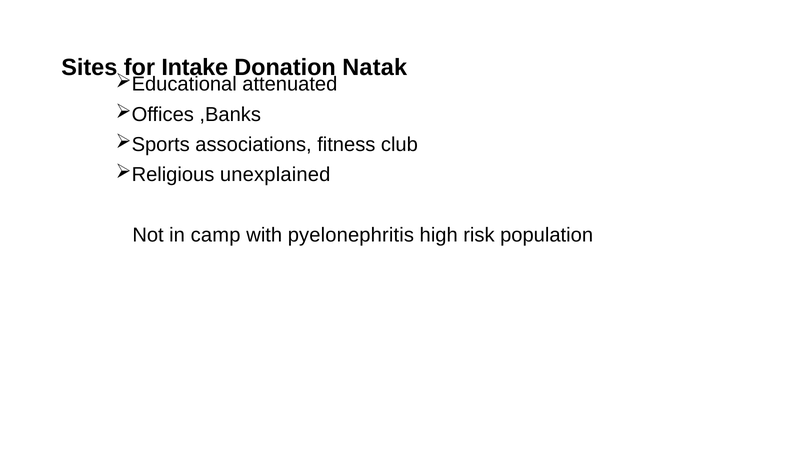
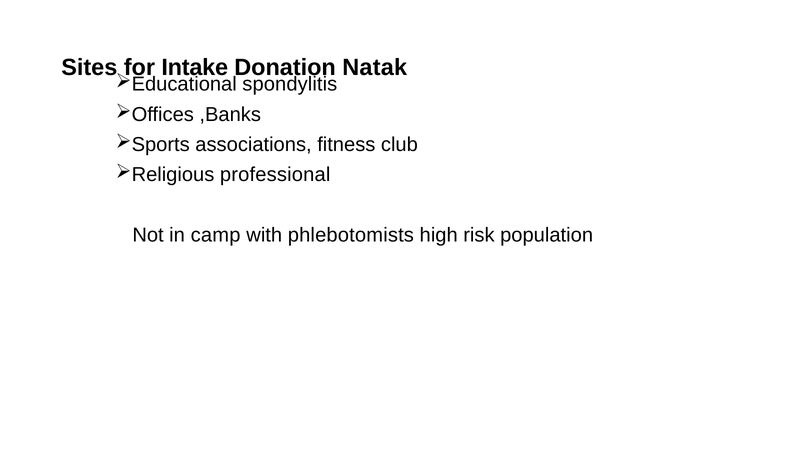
attenuated: attenuated -> spondylitis
unexplained: unexplained -> professional
pyelonephritis: pyelonephritis -> phlebotomists
